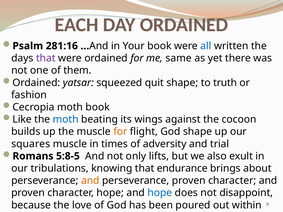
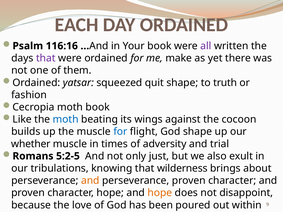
281:16: 281:16 -> 116:16
all colour: blue -> purple
same: same -> make
for at (120, 132) colour: orange -> blue
squares: squares -> whether
5:8-5: 5:8-5 -> 5:2-5
lifts: lifts -> just
endurance: endurance -> wilderness
hope at (160, 193) colour: blue -> orange
